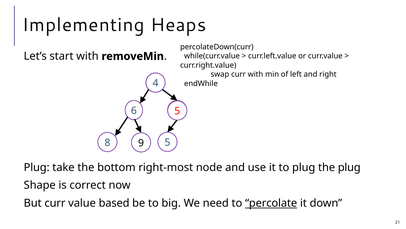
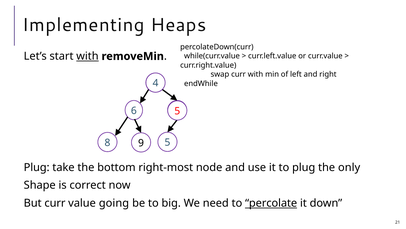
with at (87, 56) underline: none -> present
the plug: plug -> only
based: based -> going
